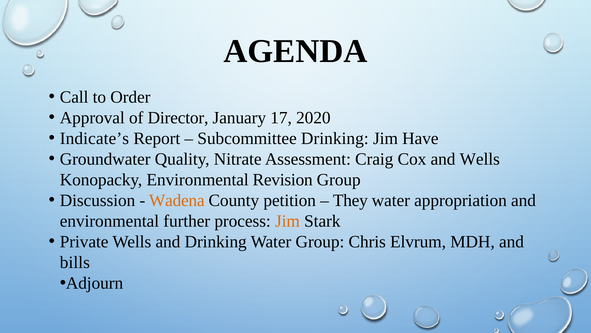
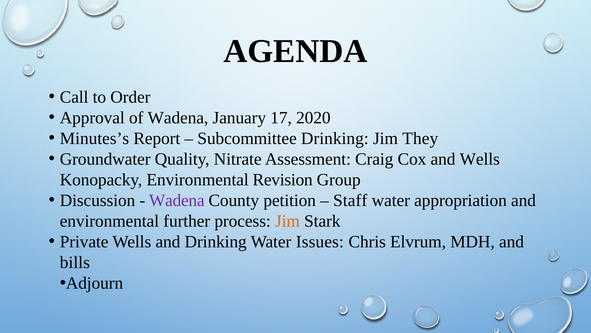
of Director: Director -> Wadena
Indicate’s: Indicate’s -> Minutes’s
Have: Have -> They
Wadena at (177, 200) colour: orange -> purple
They: They -> Staff
Water Group: Group -> Issues
